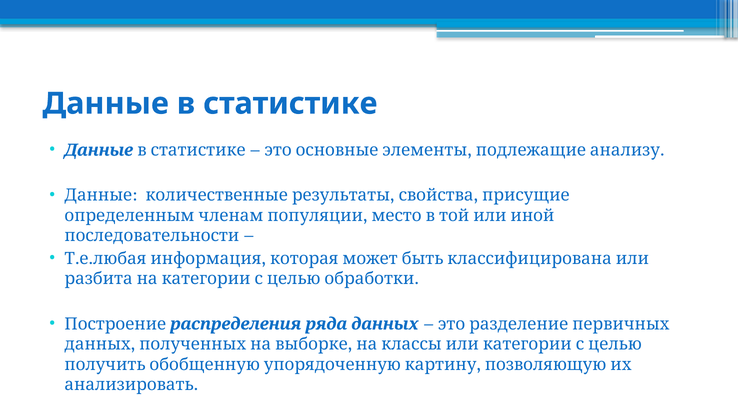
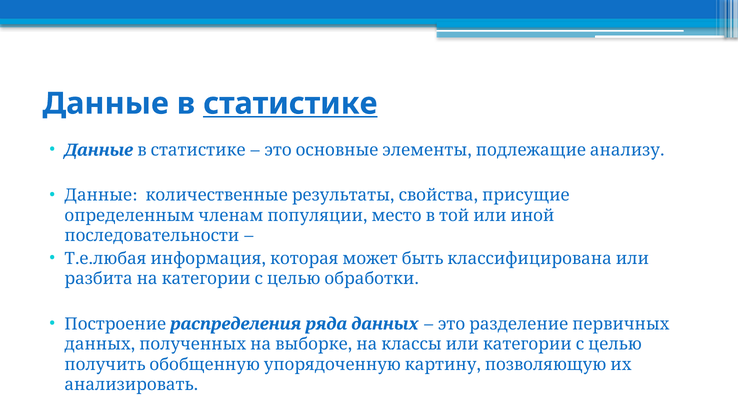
статистике underline: none -> present
